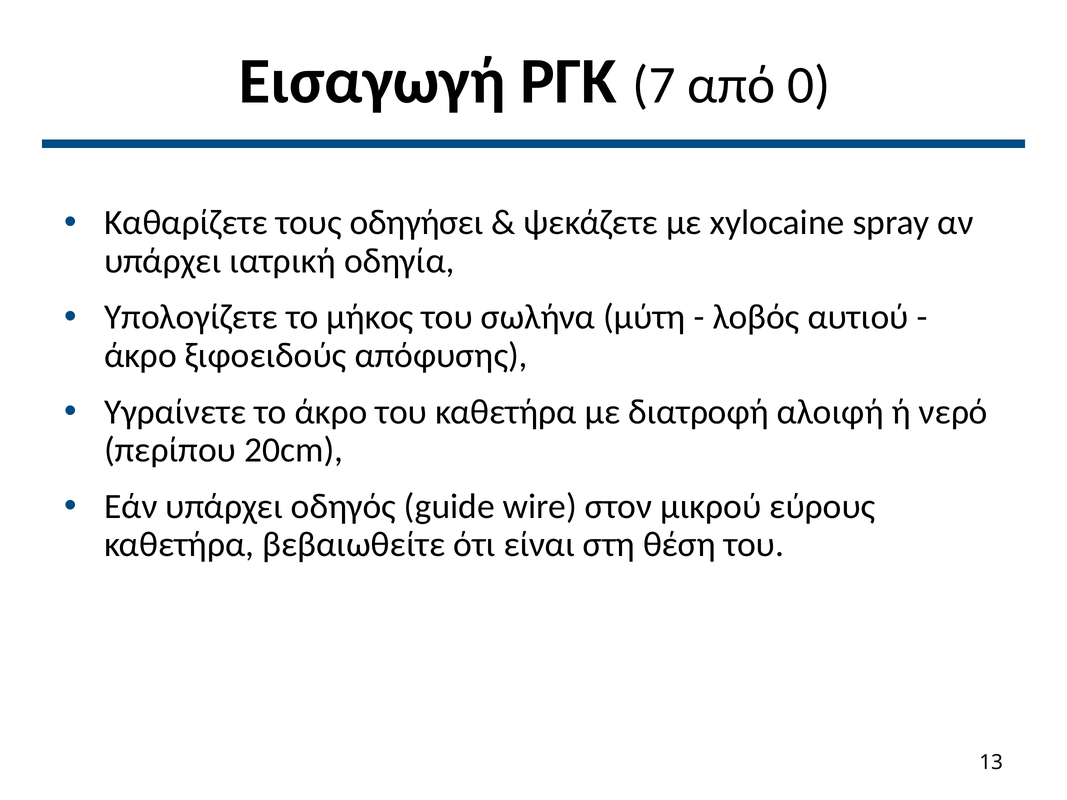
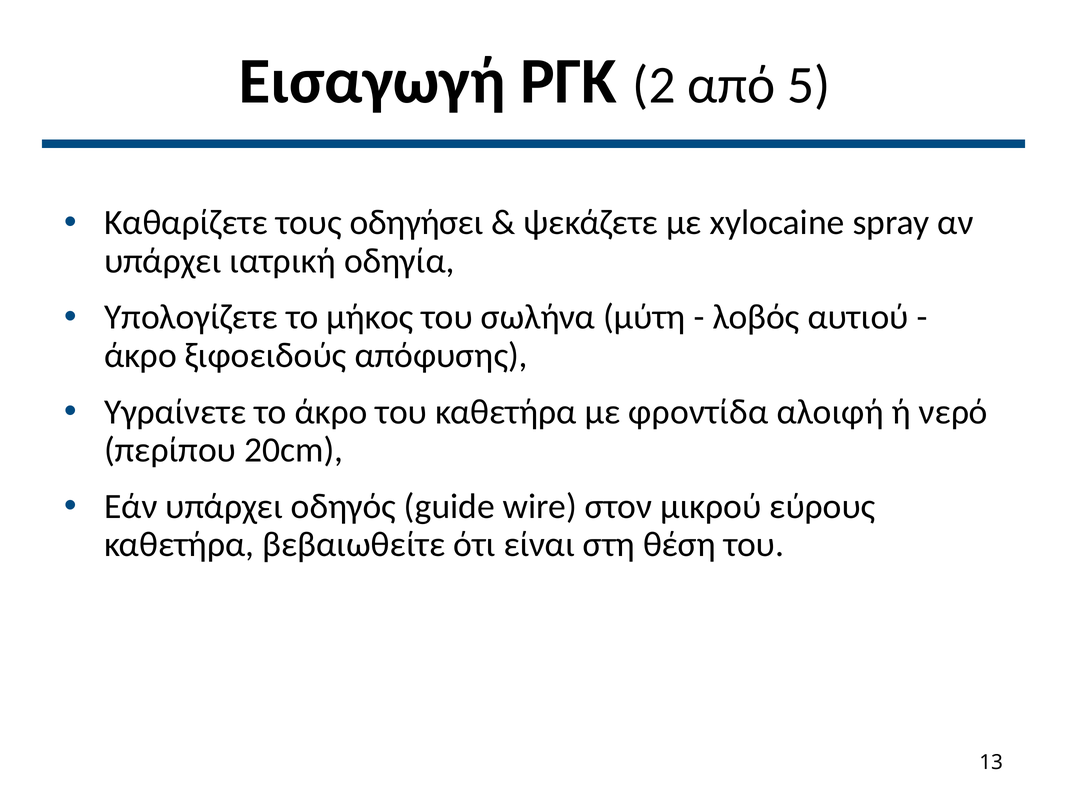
7: 7 -> 2
0: 0 -> 5
διατροφή: διατροφή -> φροντίδα
